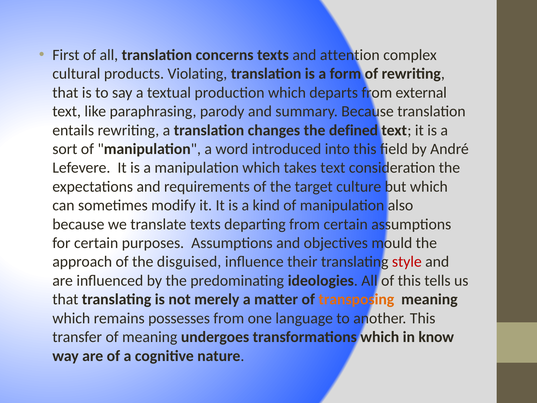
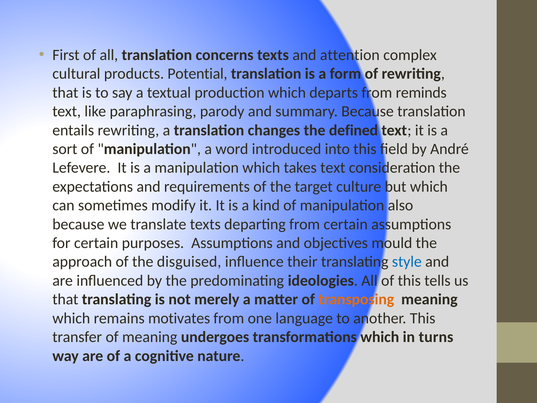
Violating: Violating -> Potential
external: external -> reminds
style colour: red -> blue
possesses: possesses -> motivates
know: know -> turns
